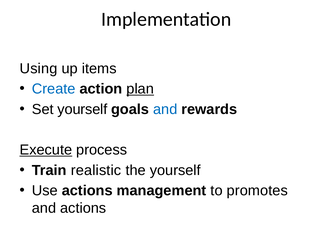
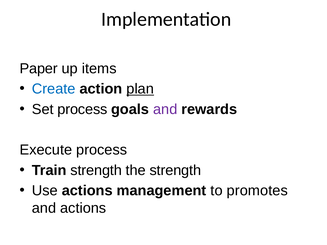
Using: Using -> Paper
Set yourself: yourself -> process
and at (165, 109) colour: blue -> purple
Execute underline: present -> none
Train realistic: realistic -> strength
the yourself: yourself -> strength
